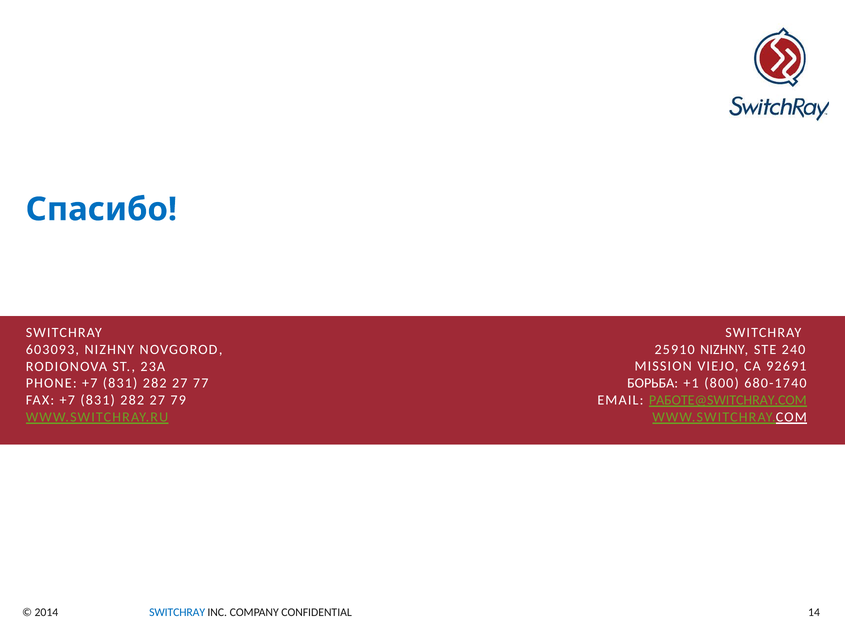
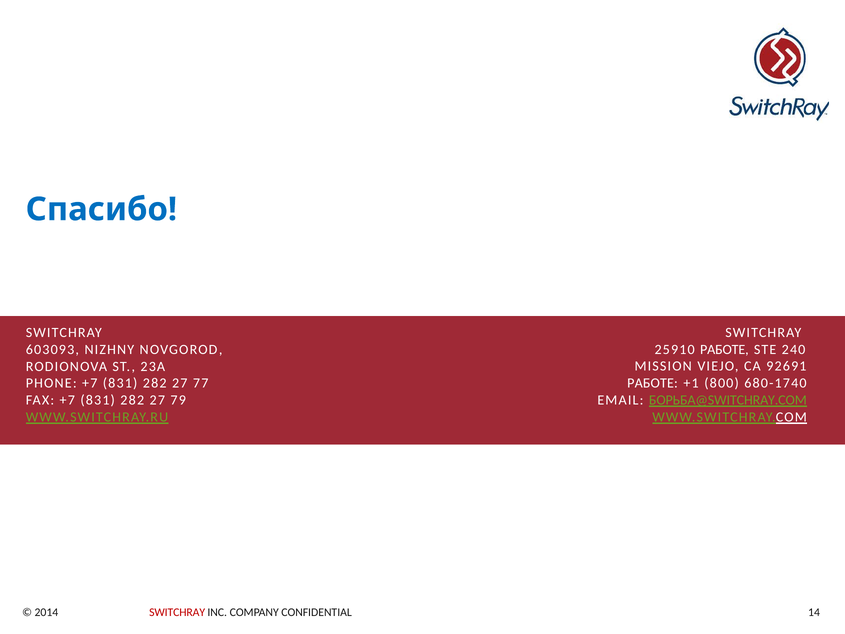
25910 NIZHNY: NIZHNY -> РАБОТЕ
БОРЬБА at (653, 383): БОРЬБА -> РАБОТЕ
РАБОТЕ@SWITCHRAY.COM: РАБОТЕ@SWITCHRAY.COM -> БОРЬБА@SWITCHRAY.COM
SWITCHRAY at (177, 612) colour: blue -> red
